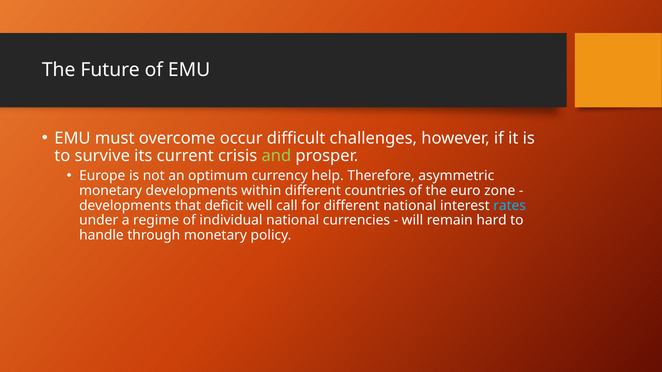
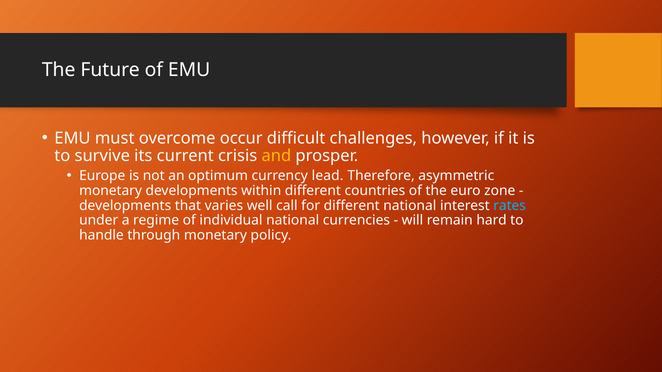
and colour: light green -> yellow
help: help -> lead
deficit: deficit -> varies
